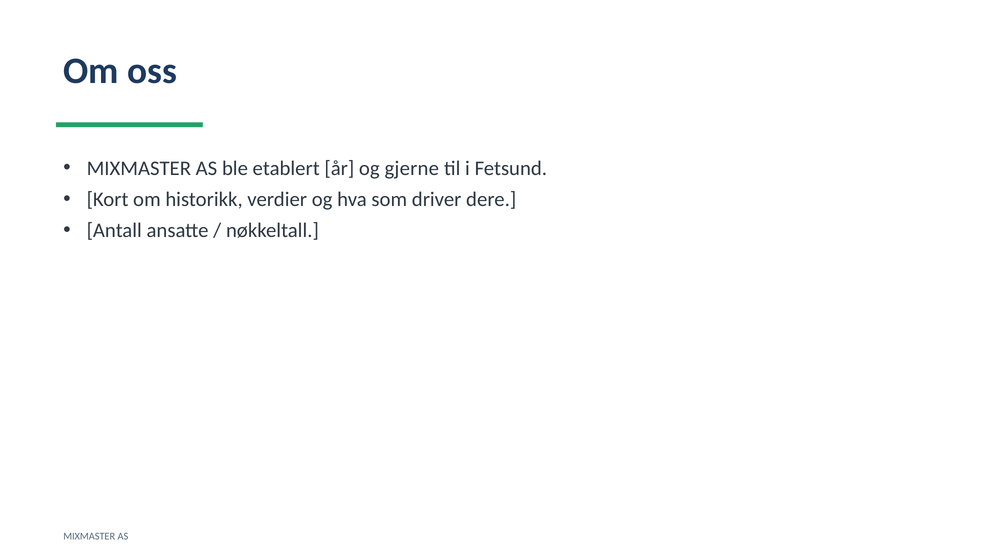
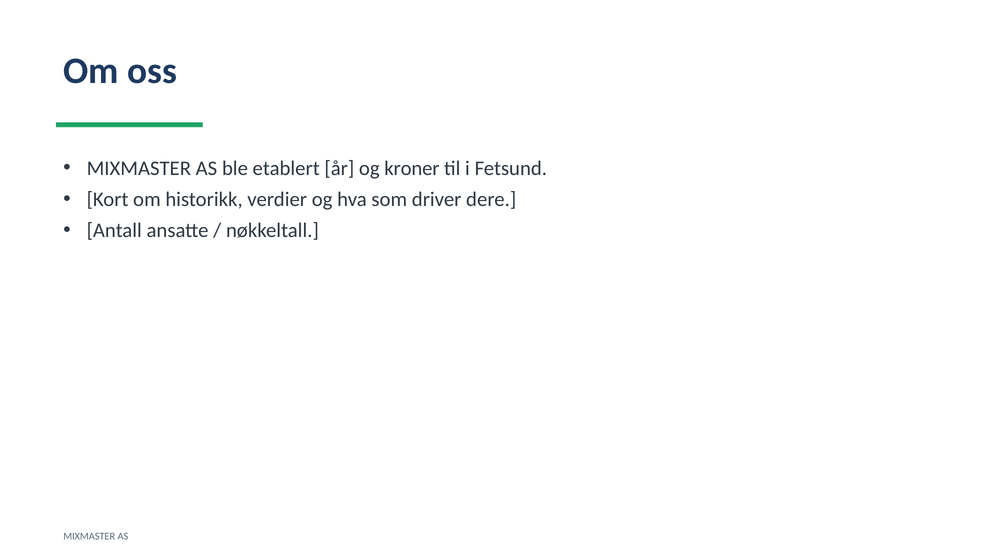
gjerne: gjerne -> kroner
